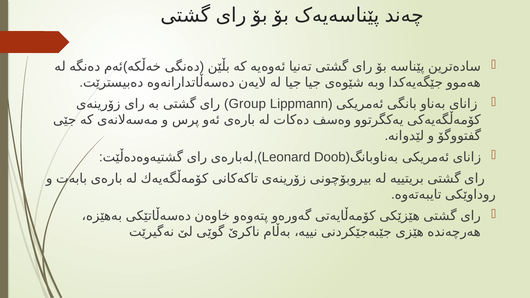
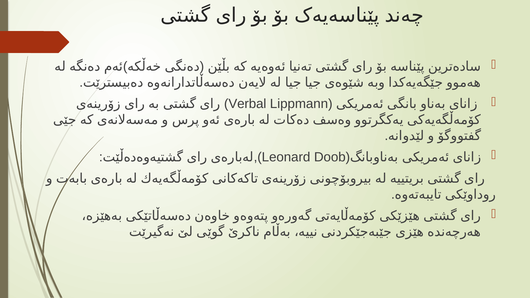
Group: Group -> Verbal
